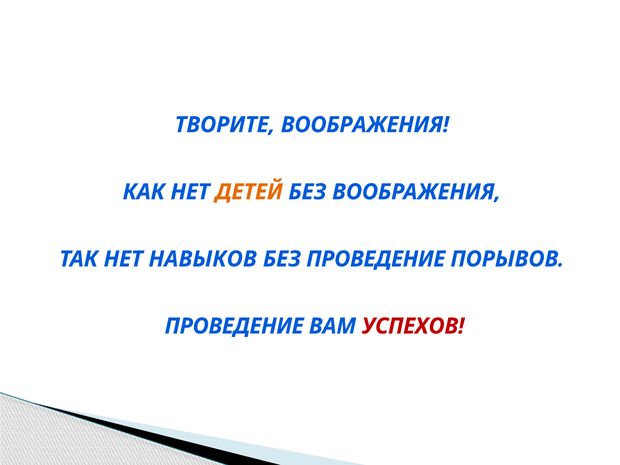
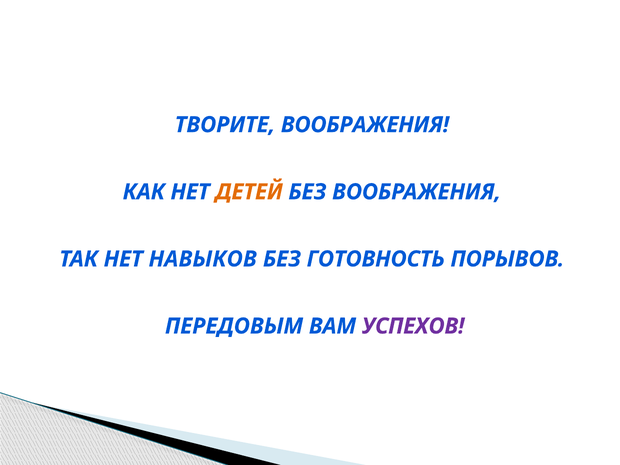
БЕЗ ПРОВЕДЕНИЕ: ПРОВЕДЕНИЕ -> ГОТОВНОСТЬ
ПРОВЕДЕНИЕ at (234, 326): ПРОВЕДЕНИЕ -> ПЕРЕДОВЫМ
УСПЕХОВ colour: red -> purple
